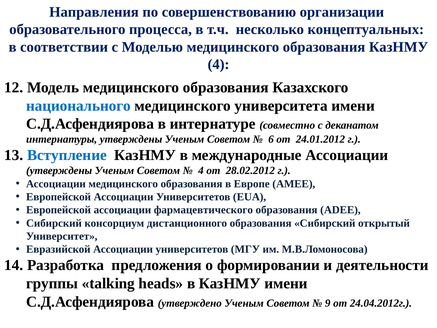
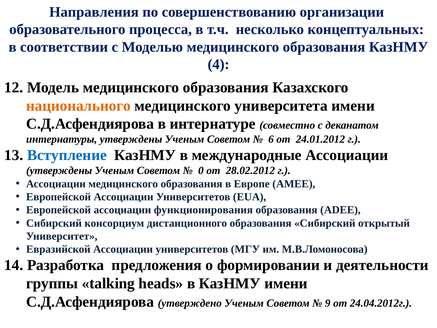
национального colour: blue -> orange
4 at (201, 170): 4 -> 0
фармацевтического: фармацевтического -> функционирования
